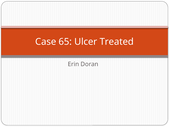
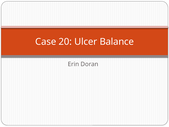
65: 65 -> 20
Treated: Treated -> Balance
